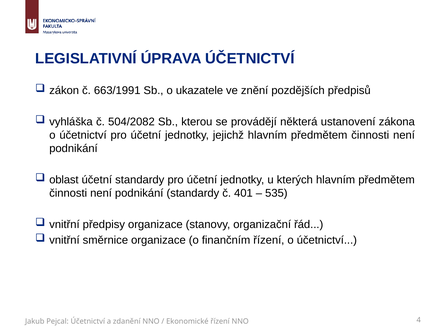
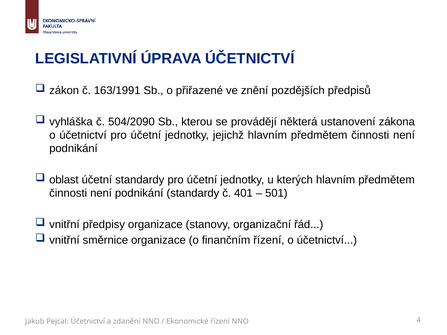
663/1991: 663/1991 -> 163/1991
ukazatele: ukazatele -> přiřazené
504/2082: 504/2082 -> 504/2090
535: 535 -> 501
